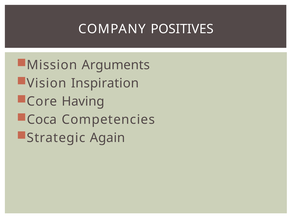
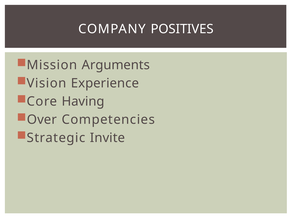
Inspiration: Inspiration -> Experience
Coca: Coca -> Over
Again: Again -> Invite
